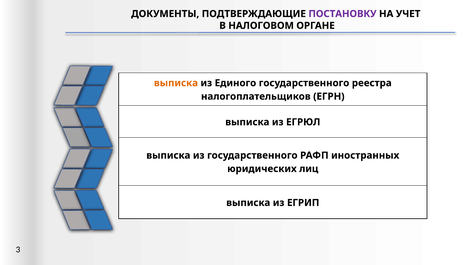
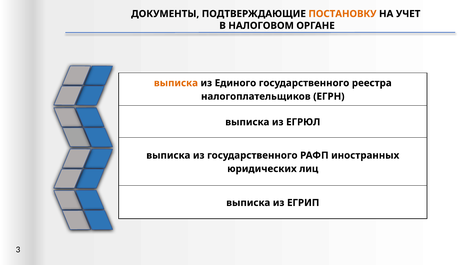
ПОСТАНОВКУ colour: purple -> orange
